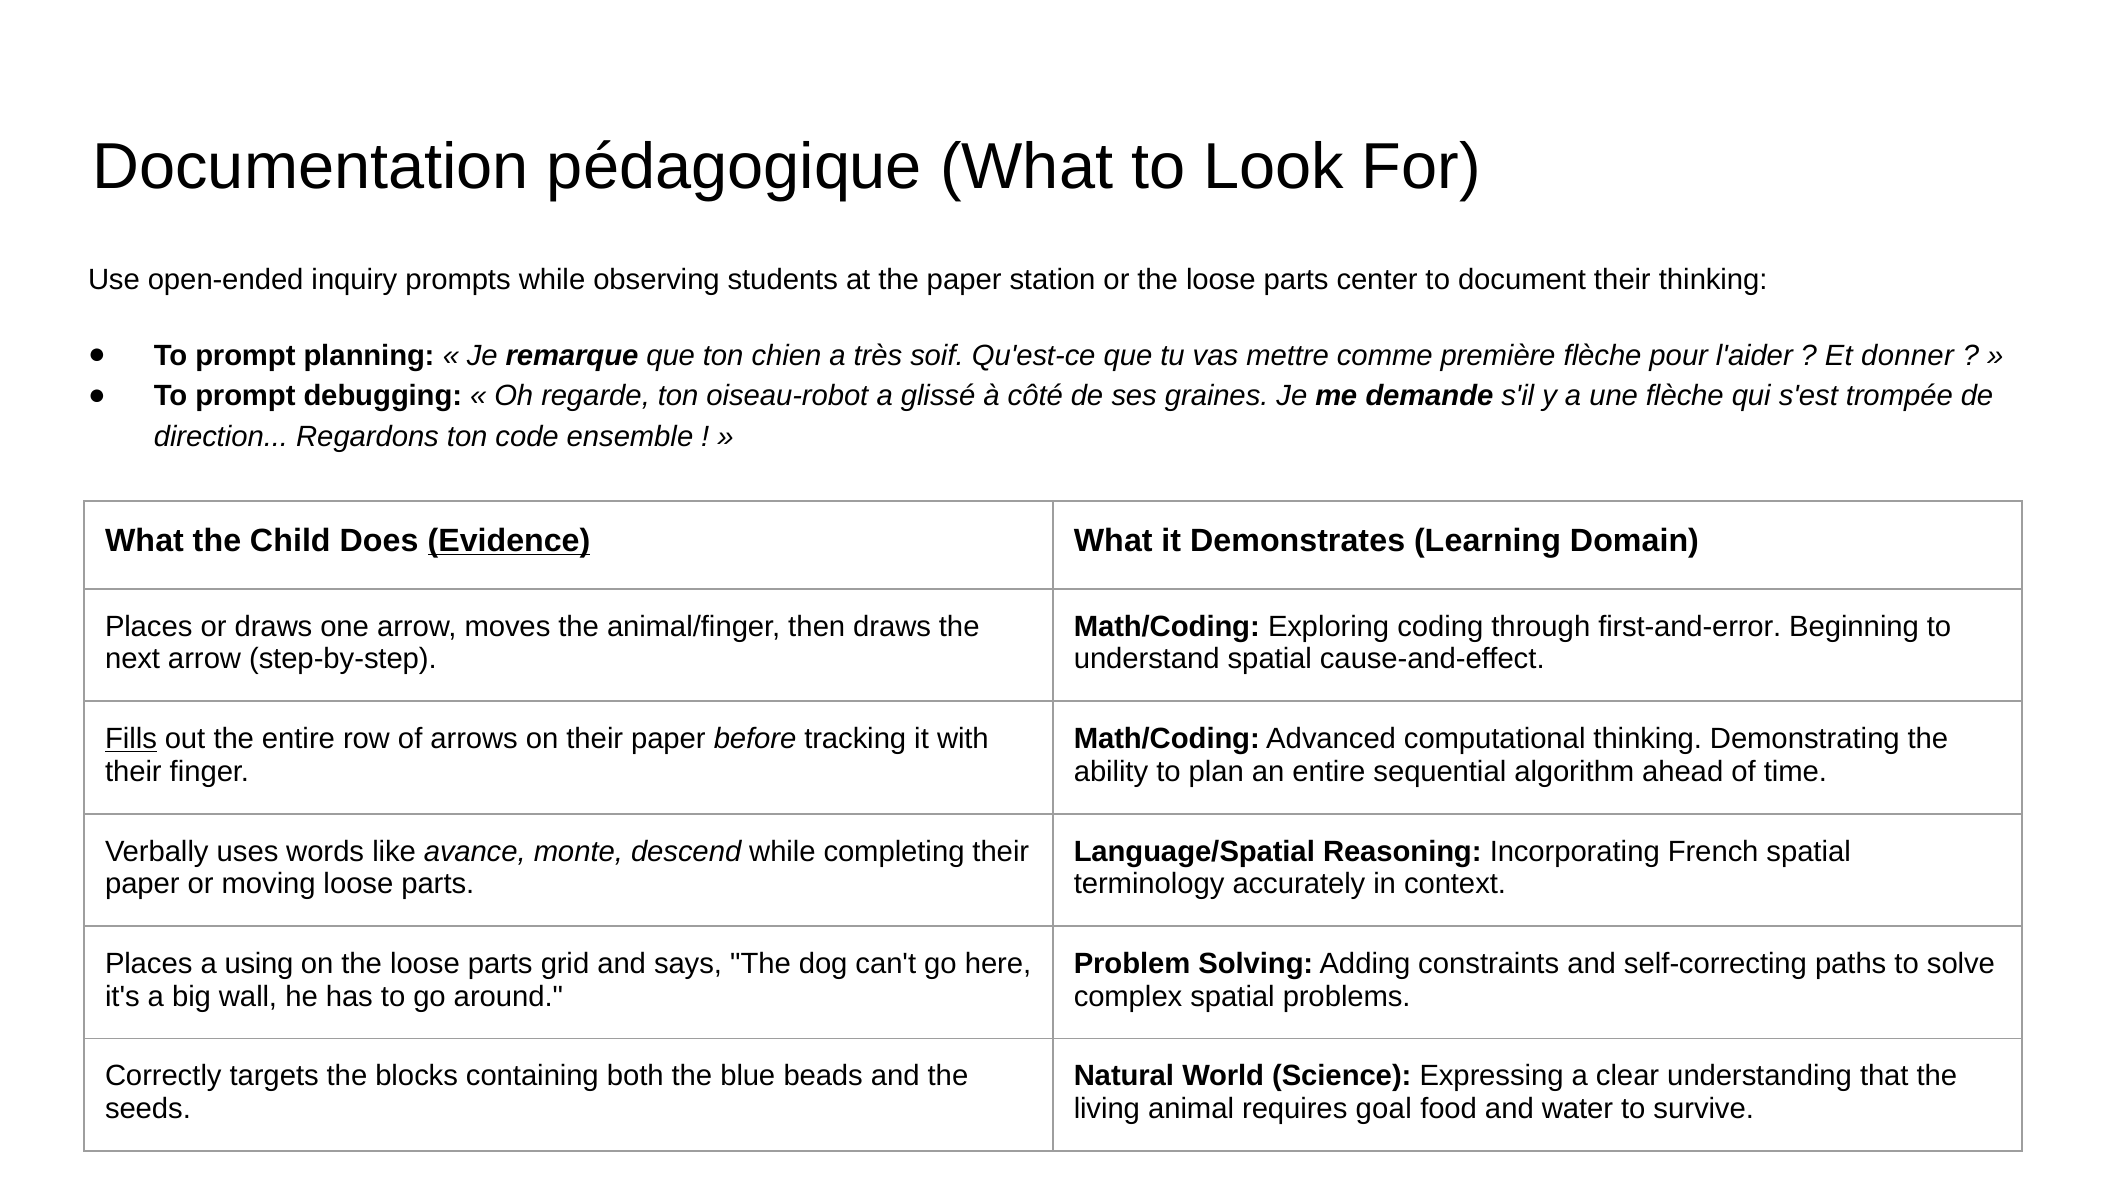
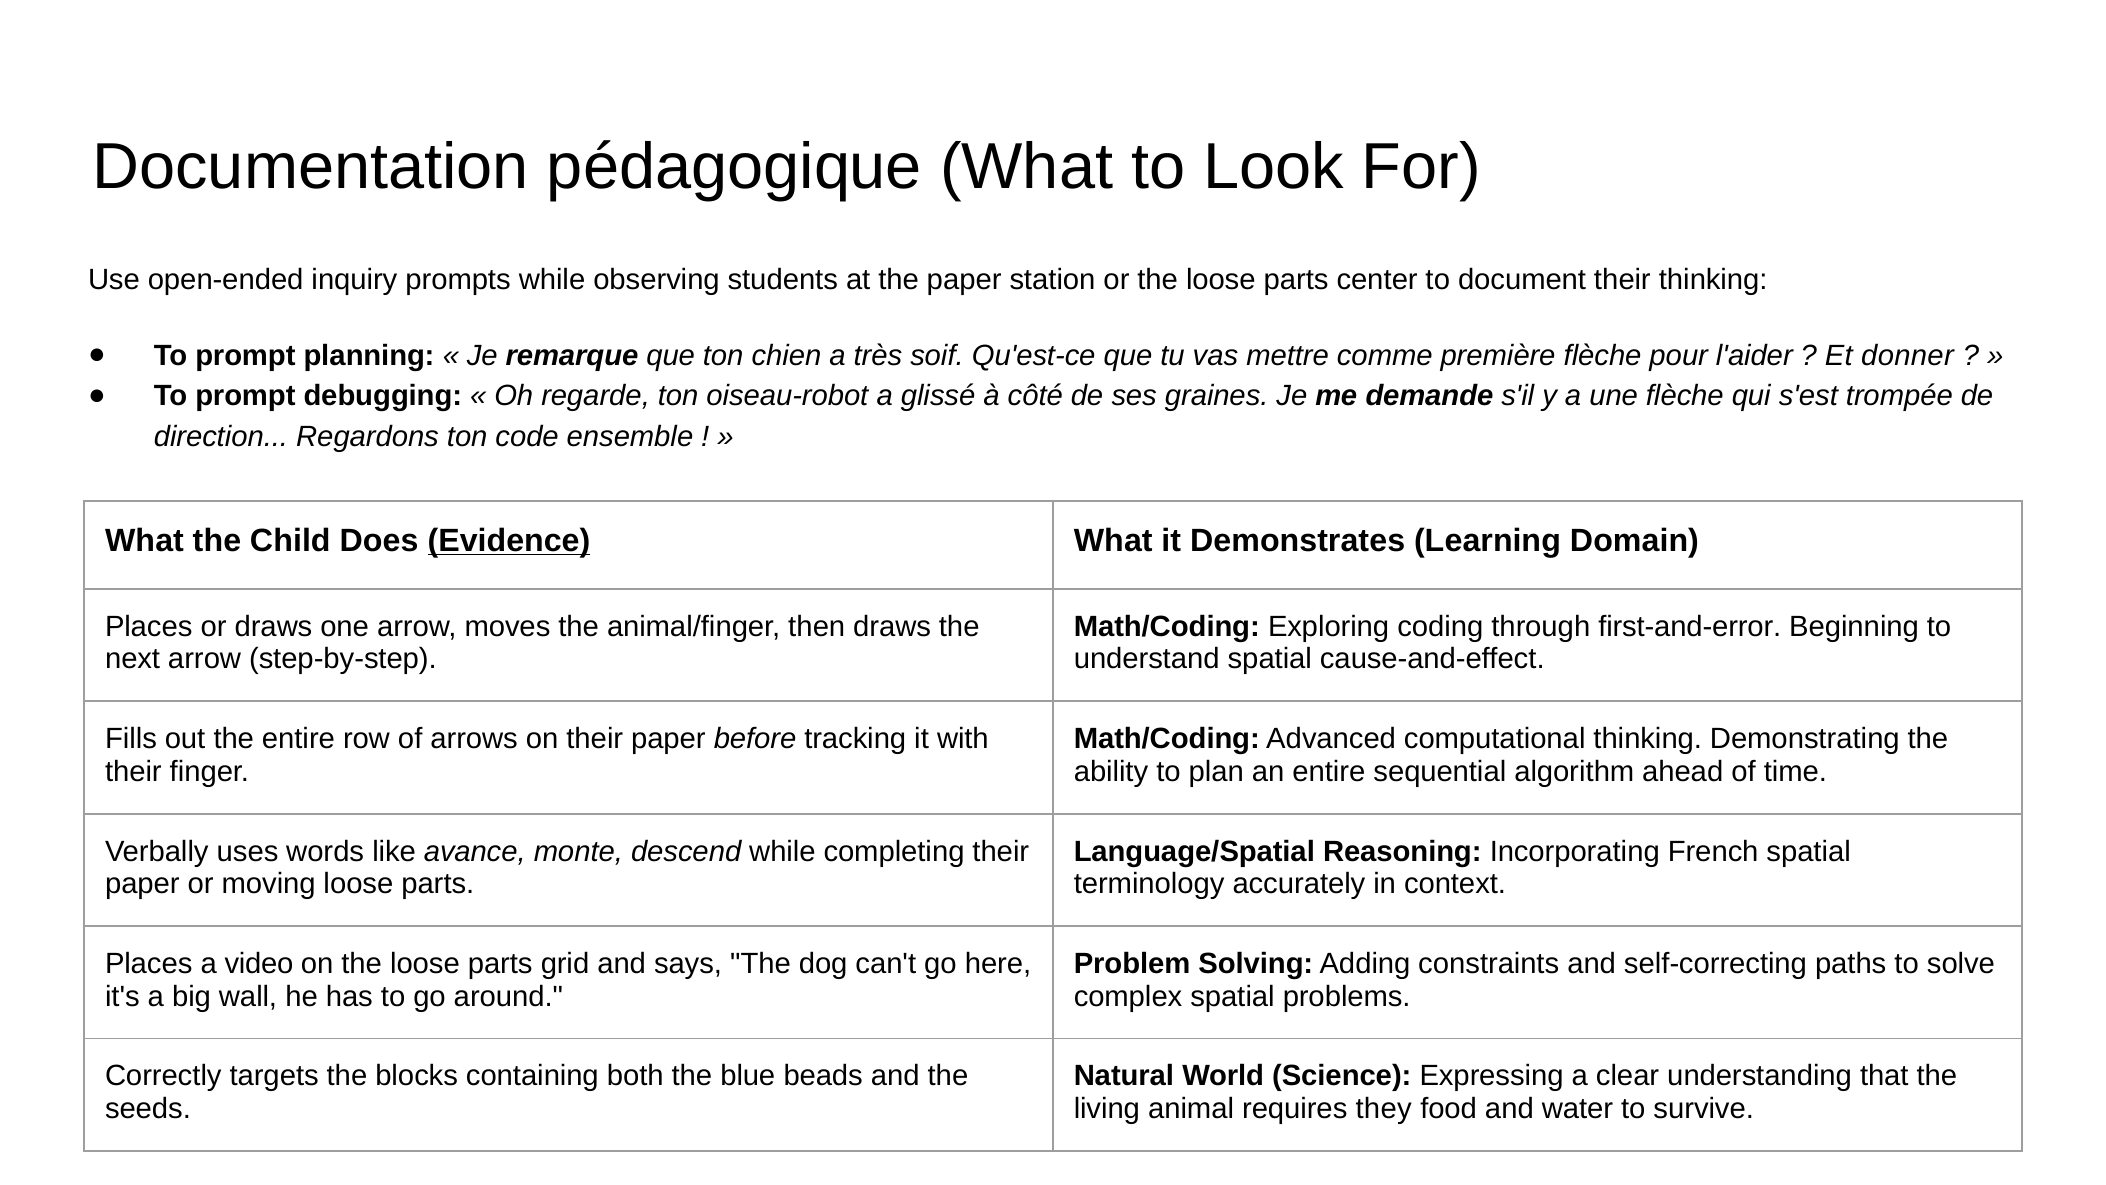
Fills underline: present -> none
using: using -> video
goal: goal -> they
